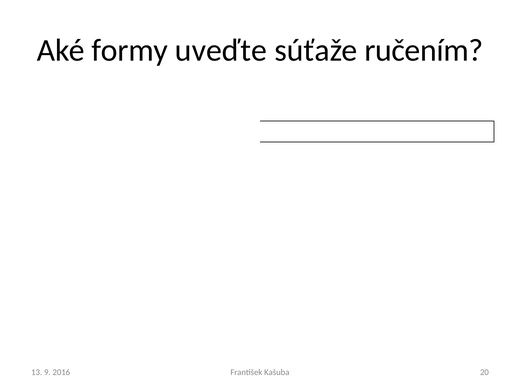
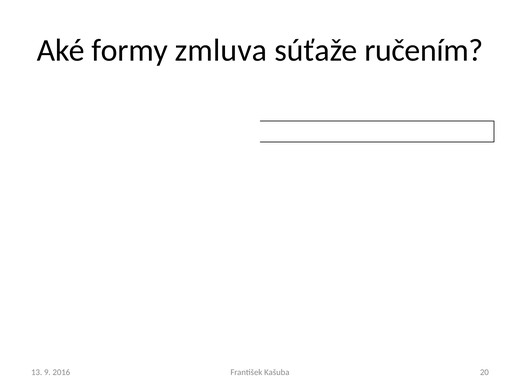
uveďte: uveďte -> zmluva
